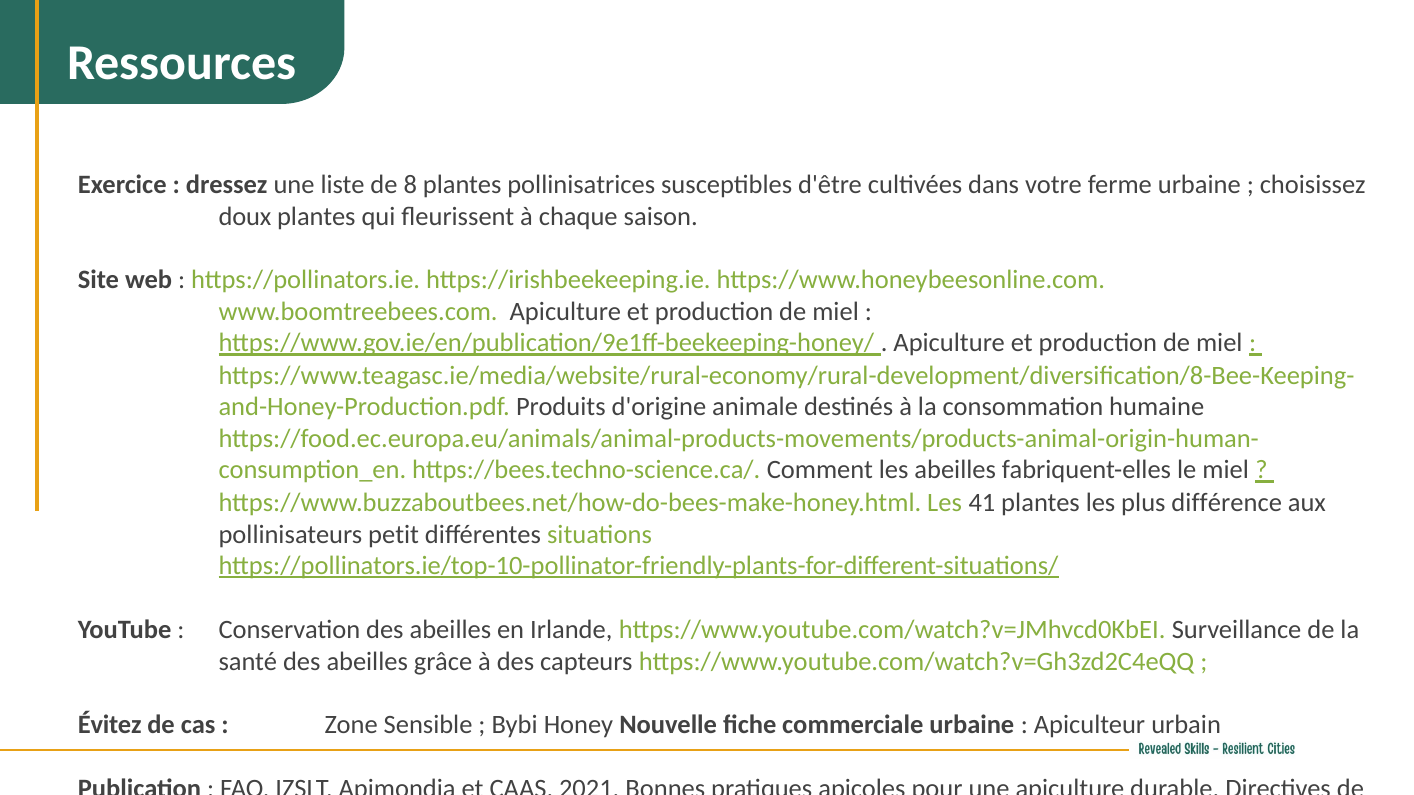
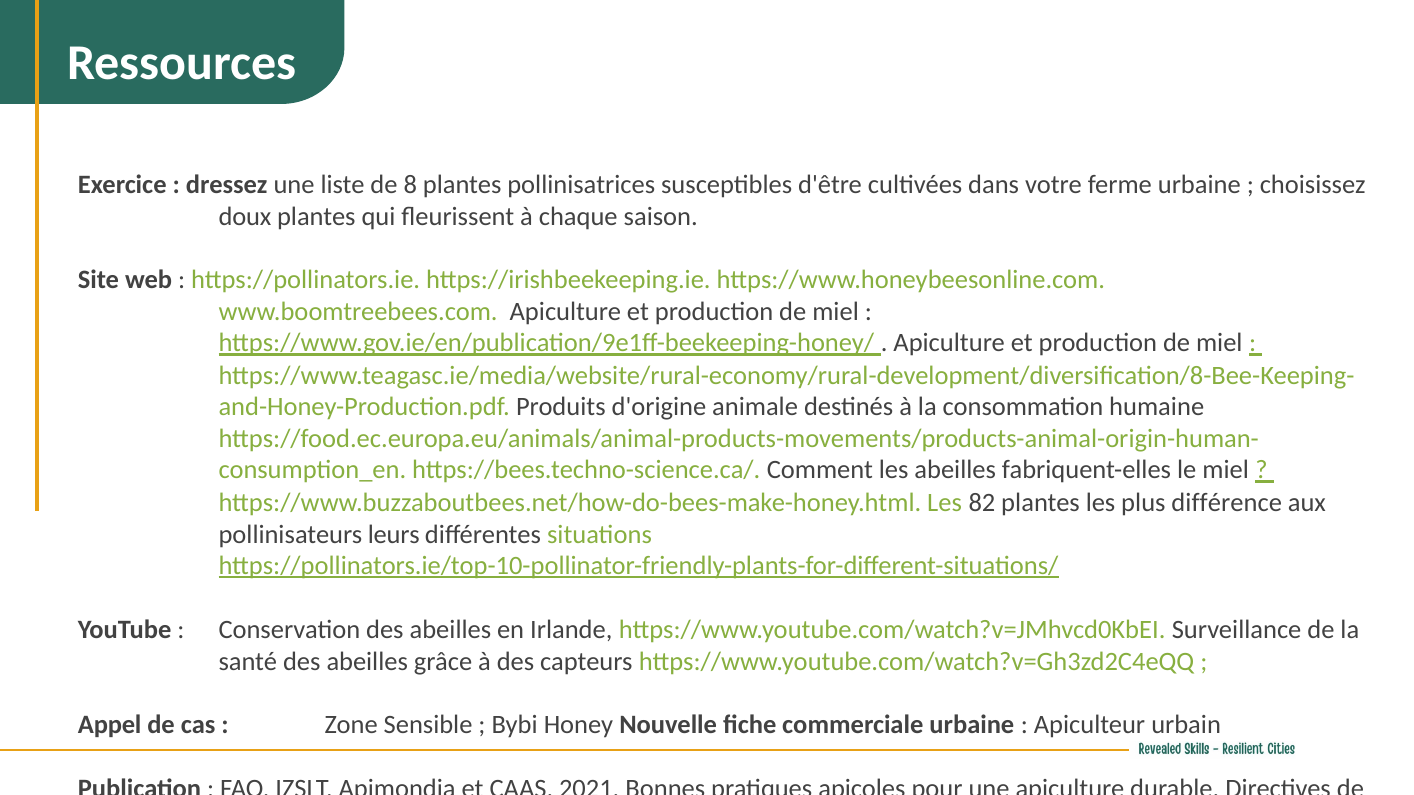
41: 41 -> 82
petit: petit -> leurs
Évitez: Évitez -> Appel
